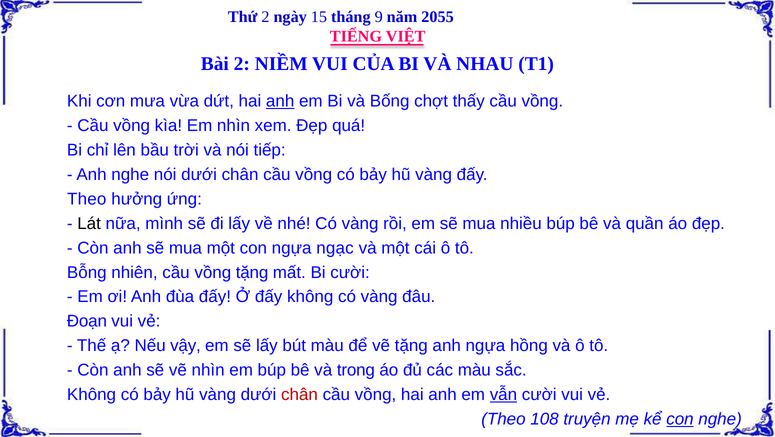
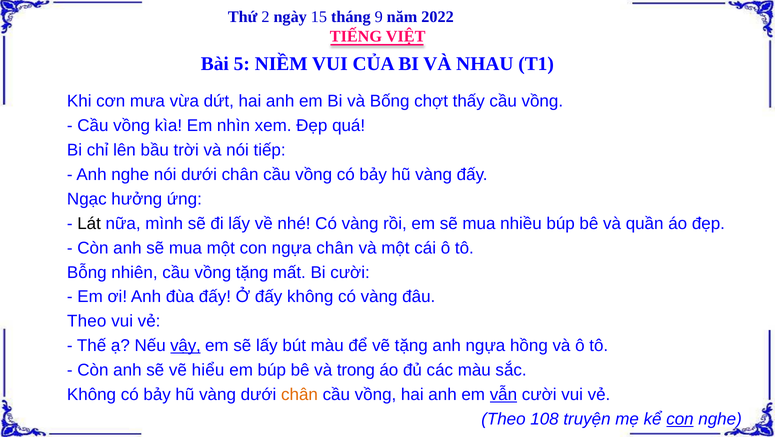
2055: 2055 -> 2022
Bài 2: 2 -> 5
anh at (280, 101) underline: present -> none
Theo at (87, 199): Theo -> Ngạc
ngựa ngạc: ngạc -> chân
Đoạn at (87, 321): Đoạn -> Theo
vậy underline: none -> present
vẽ nhìn: nhìn -> hiểu
chân at (299, 395) colour: red -> orange
